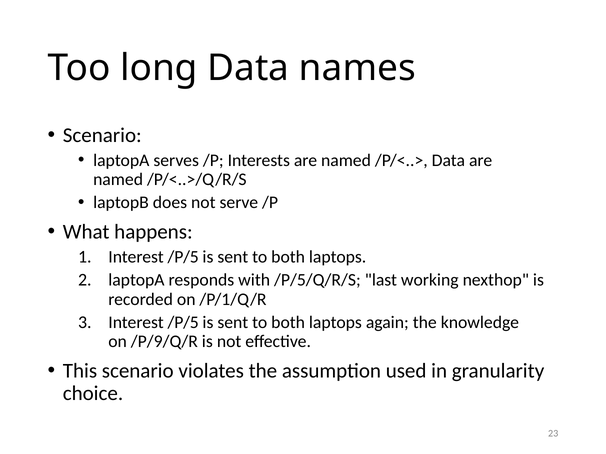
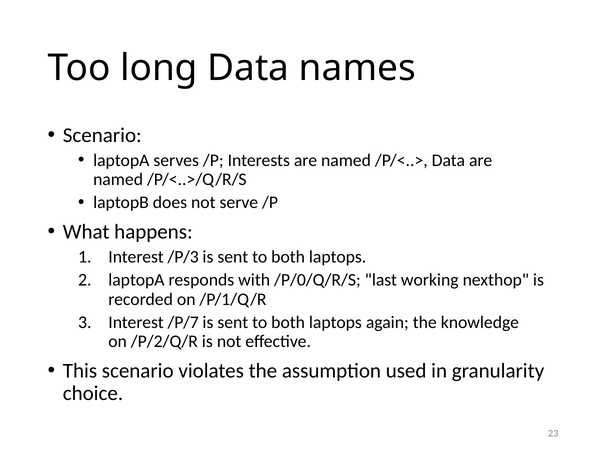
/P/5 at (183, 257): /P/5 -> /P/3
/P/5/Q/R/S: /P/5/Q/R/S -> /P/0/Q/R/S
/P/5 at (183, 323): /P/5 -> /P/7
/P/9/Q/R: /P/9/Q/R -> /P/2/Q/R
